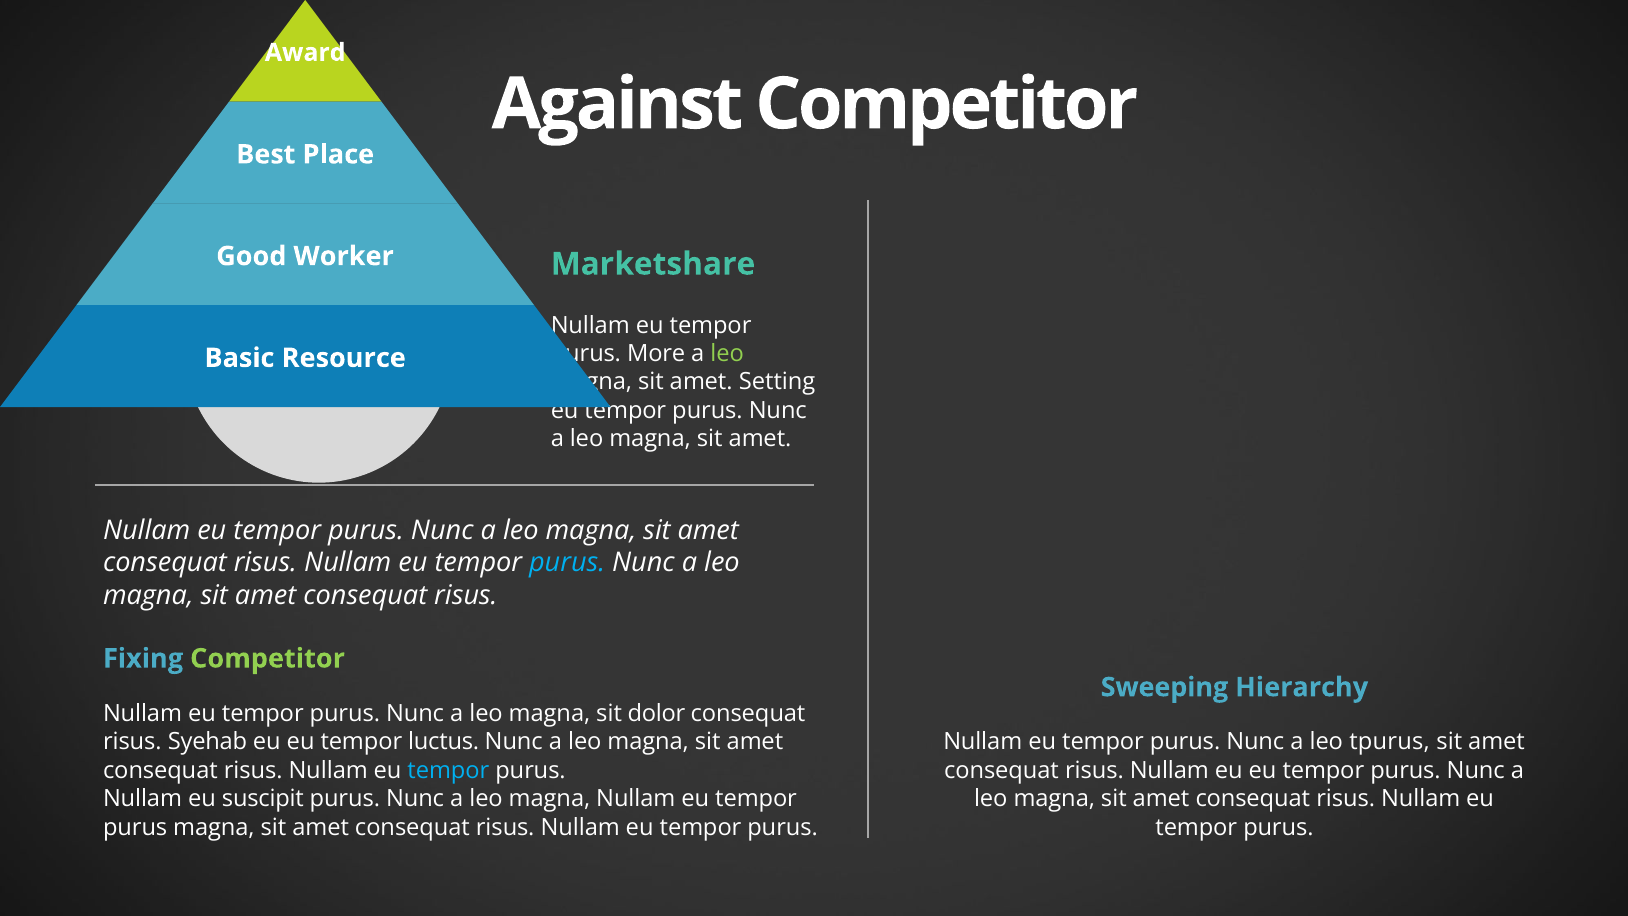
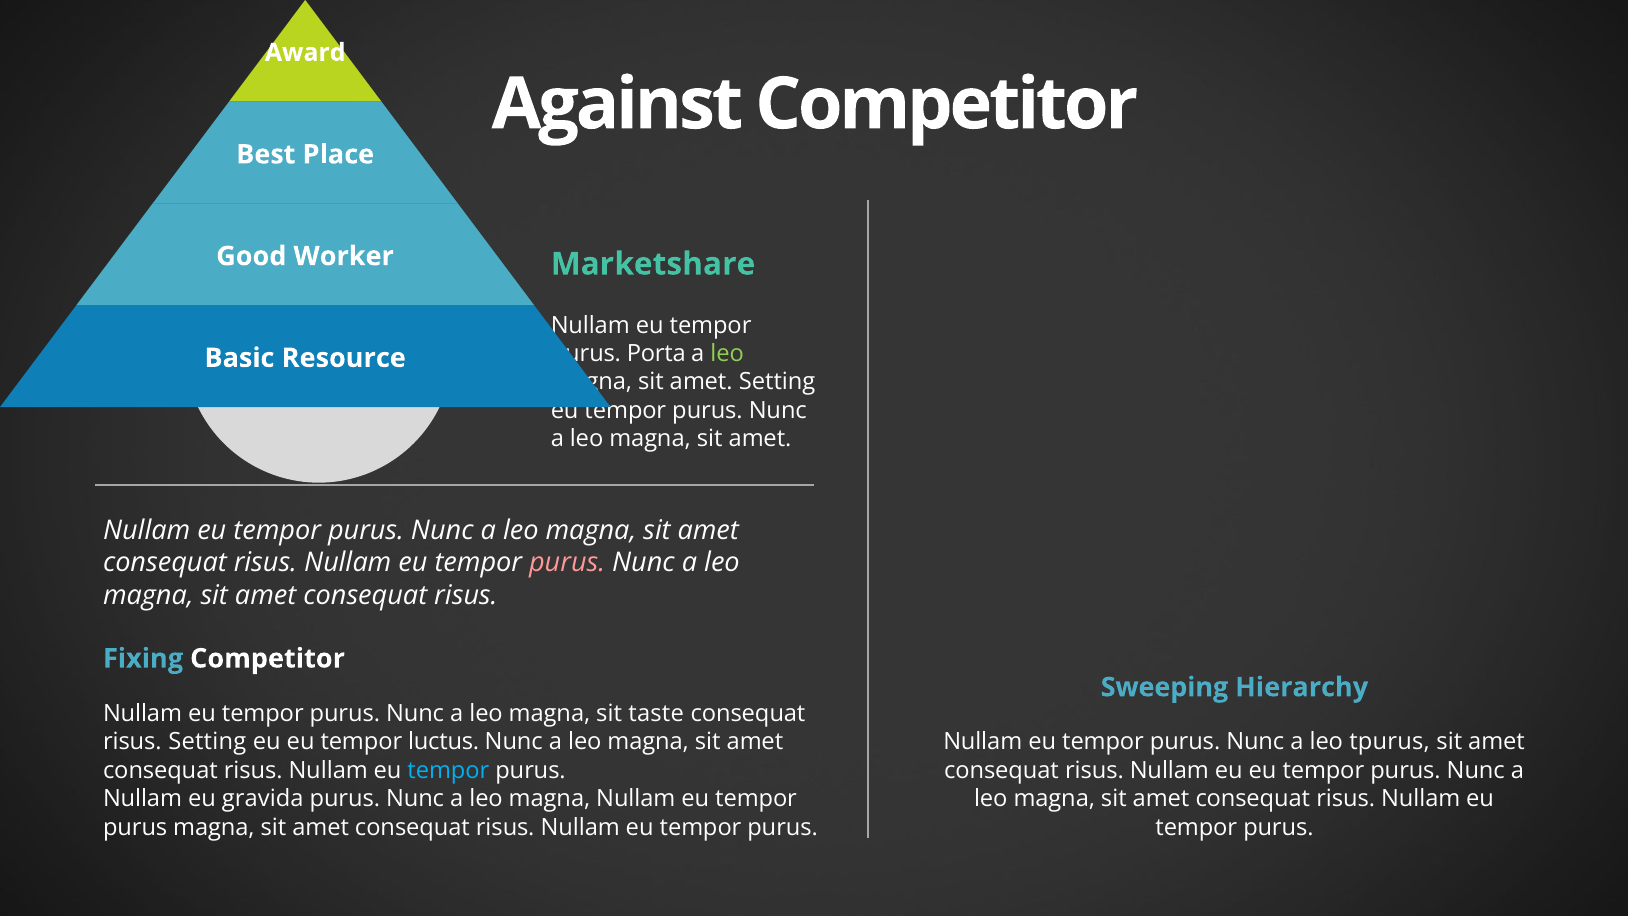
More: More -> Porta
purus at (567, 563) colour: light blue -> pink
Competitor at (268, 658) colour: light green -> white
dolor: dolor -> taste
risus Syehab: Syehab -> Setting
suscipit: suscipit -> gravida
